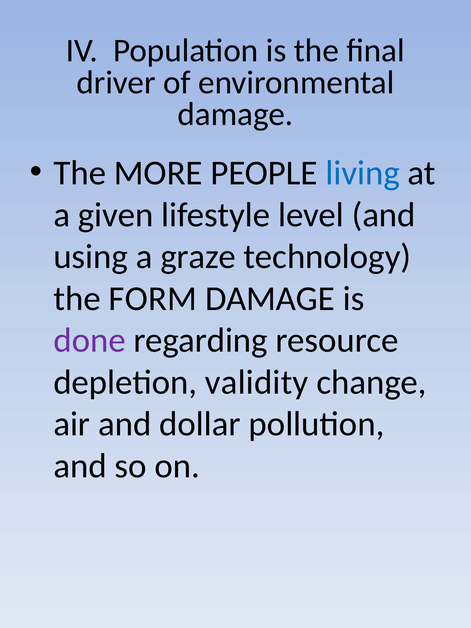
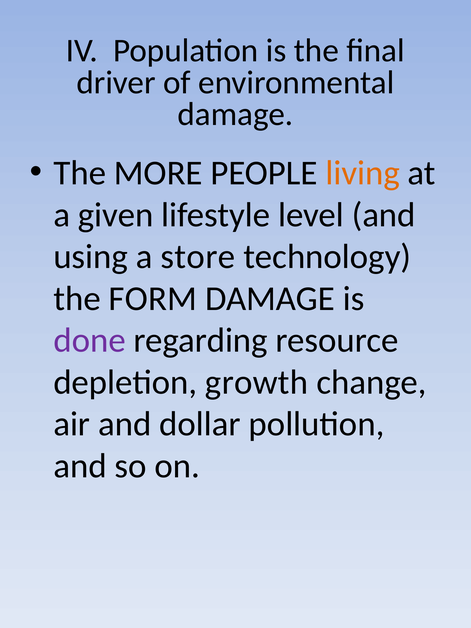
living colour: blue -> orange
graze: graze -> store
validity: validity -> growth
